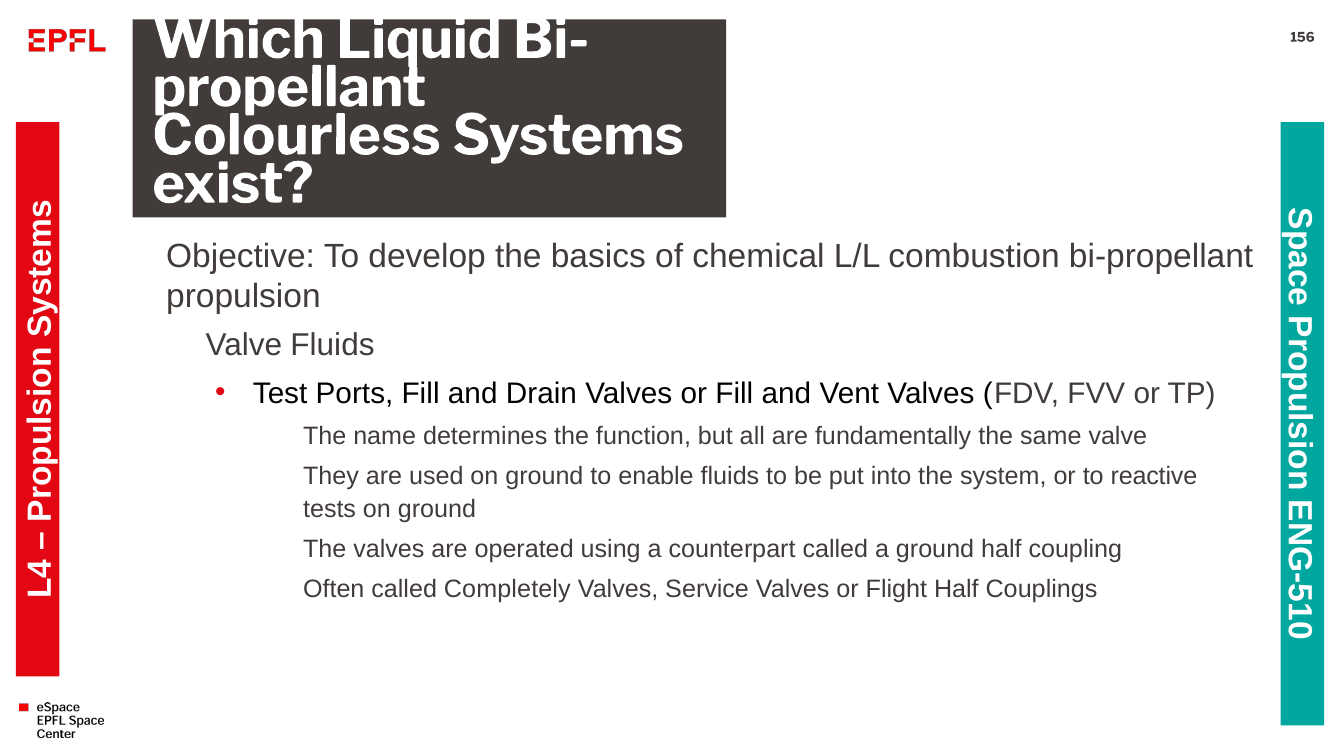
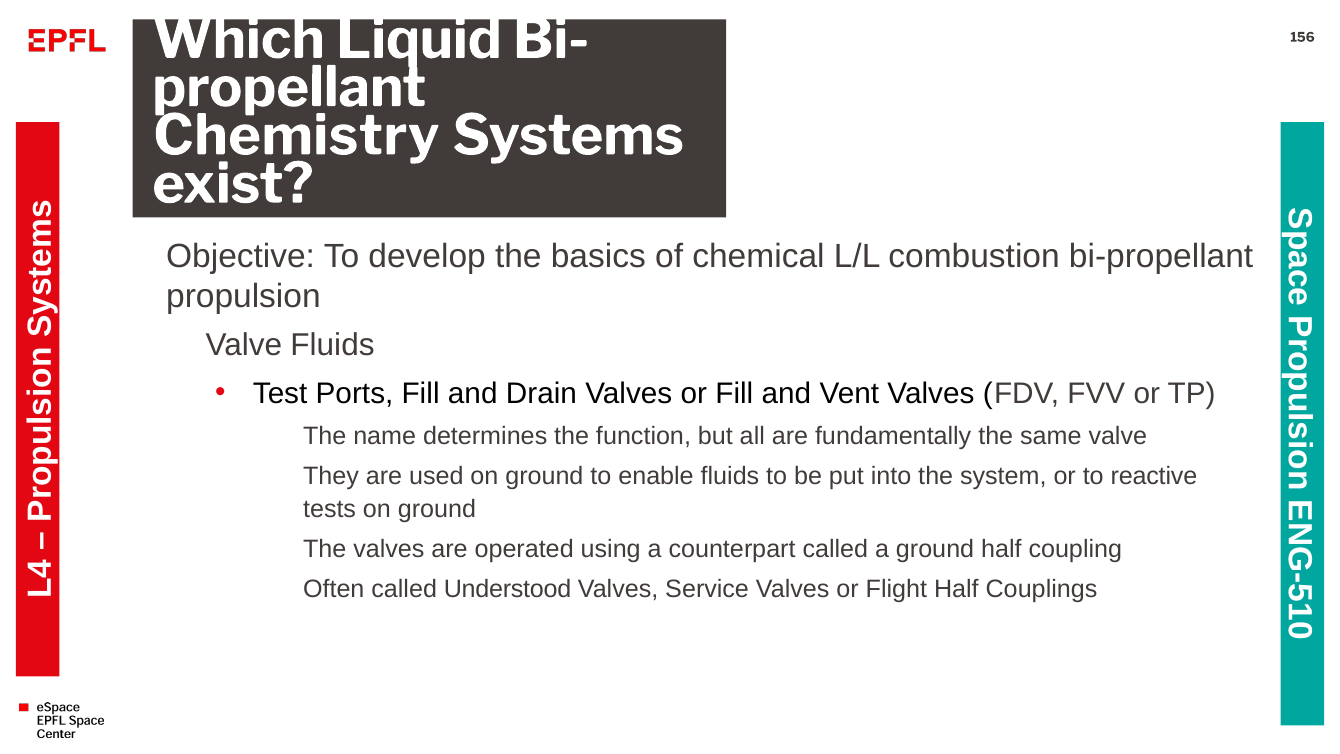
Colourless: Colourless -> Chemistry
Completely: Completely -> Understood
